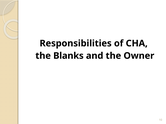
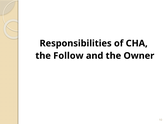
Blanks: Blanks -> Follow
